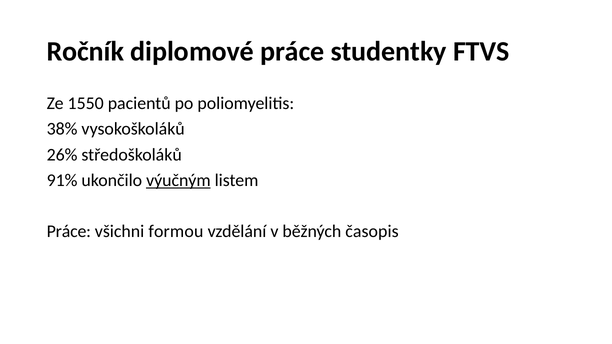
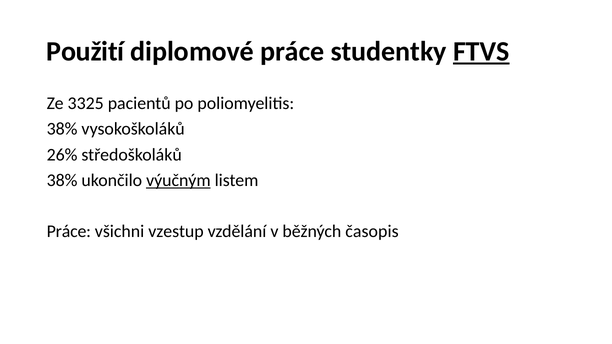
Ročník: Ročník -> Použití
FTVS underline: none -> present
1550: 1550 -> 3325
91% at (62, 180): 91% -> 38%
formou: formou -> vzestup
